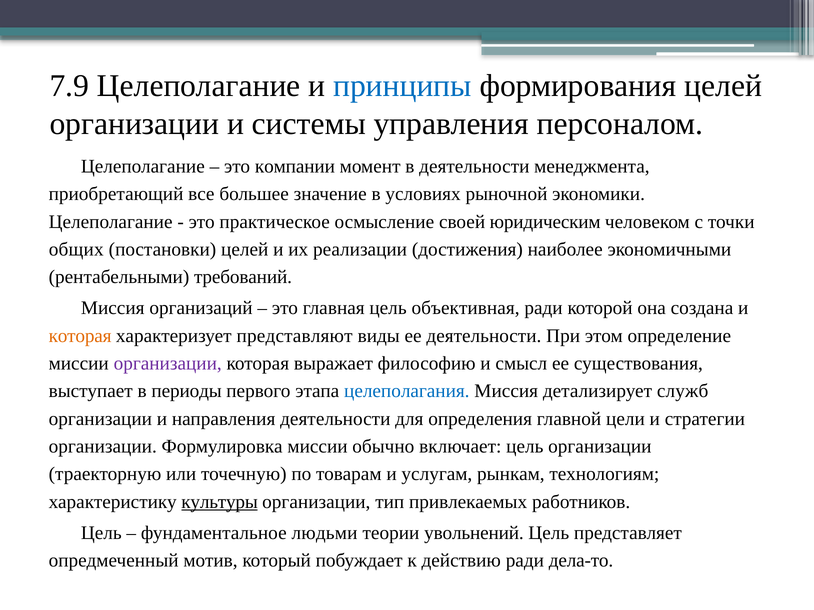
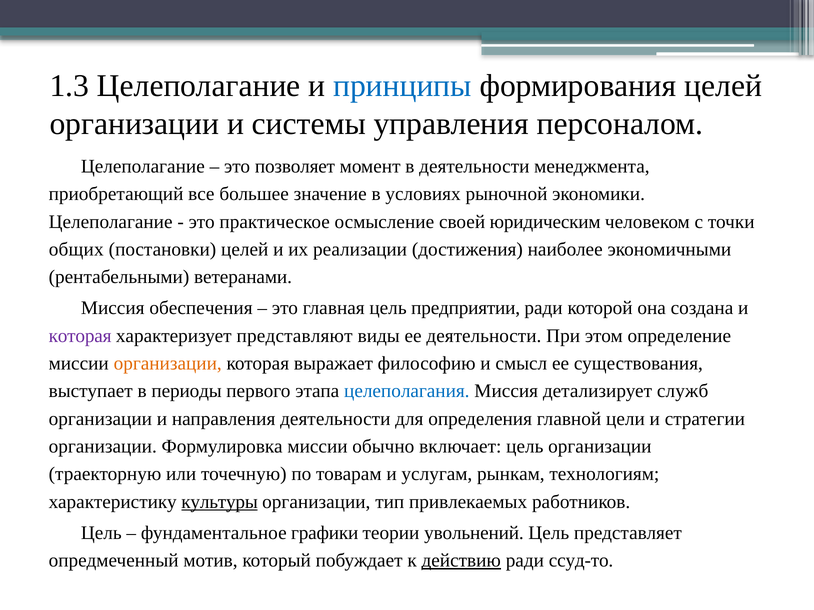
7.9: 7.9 -> 1.3
компании: компании -> позволяет
требований: требований -> ветеранами
организаций: организаций -> обеспечения
объективная: объективная -> предприятии
которая at (80, 336) colour: orange -> purple
организации at (168, 364) colour: purple -> orange
людьми: людьми -> графики
действию underline: none -> present
дела-то: дела-то -> ссуд-то
